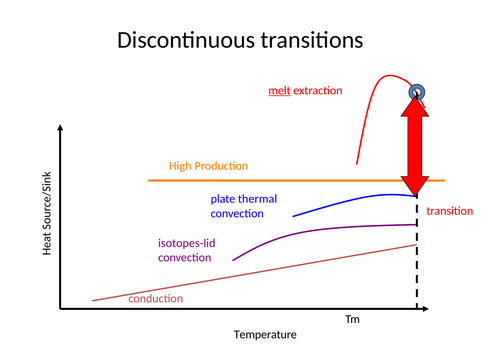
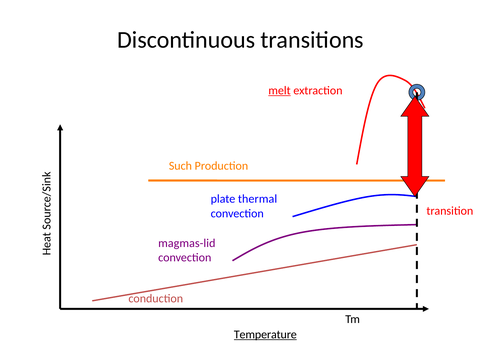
High: High -> Such
isotopes-lid: isotopes-lid -> magmas-lid
Temperature underline: none -> present
